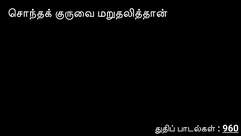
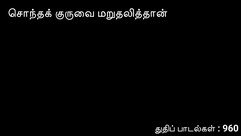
960 underline: present -> none
